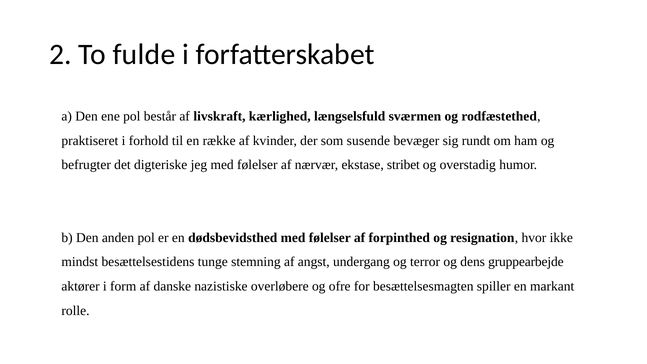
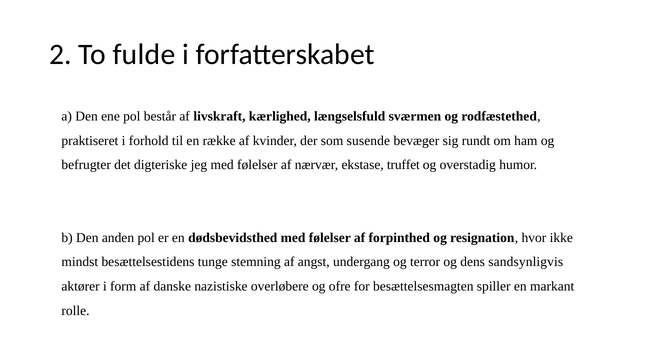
stribet: stribet -> truffet
gruppearbejde: gruppearbejde -> sandsynligvis
